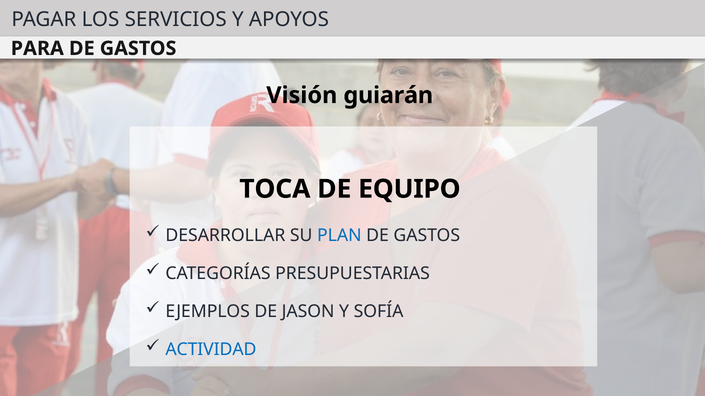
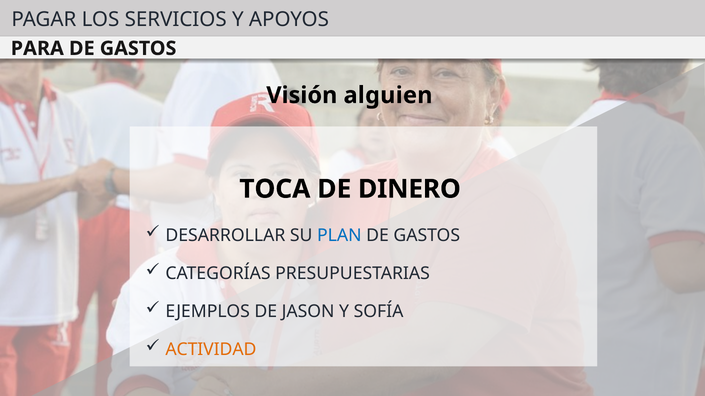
guiarán: guiarán -> alguien
EQUIPO: EQUIPO -> DINERO
ACTIVIDAD colour: blue -> orange
